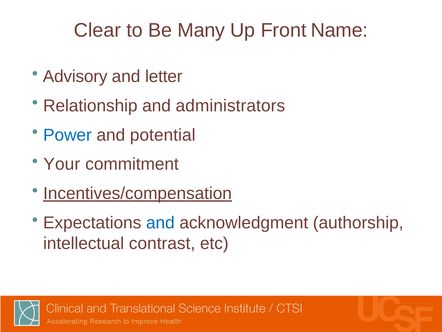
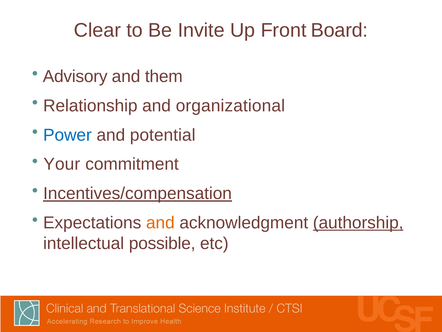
Many: Many -> Invite
Name: Name -> Board
letter: letter -> them
administrators: administrators -> organizational
and at (160, 223) colour: blue -> orange
authorship underline: none -> present
contrast: contrast -> possible
